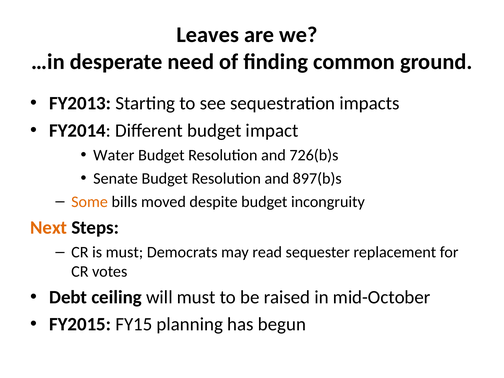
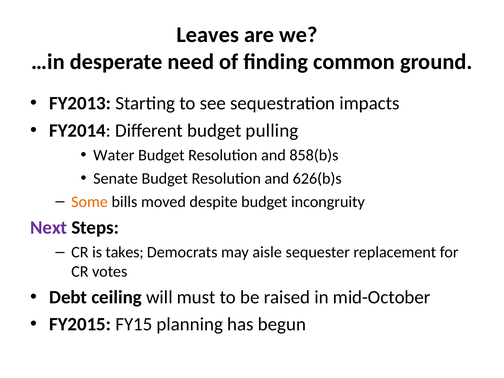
impact: impact -> pulling
726(b)s: 726(b)s -> 858(b)s
897(b)s: 897(b)s -> 626(b)s
Next colour: orange -> purple
is must: must -> takes
read: read -> aisle
